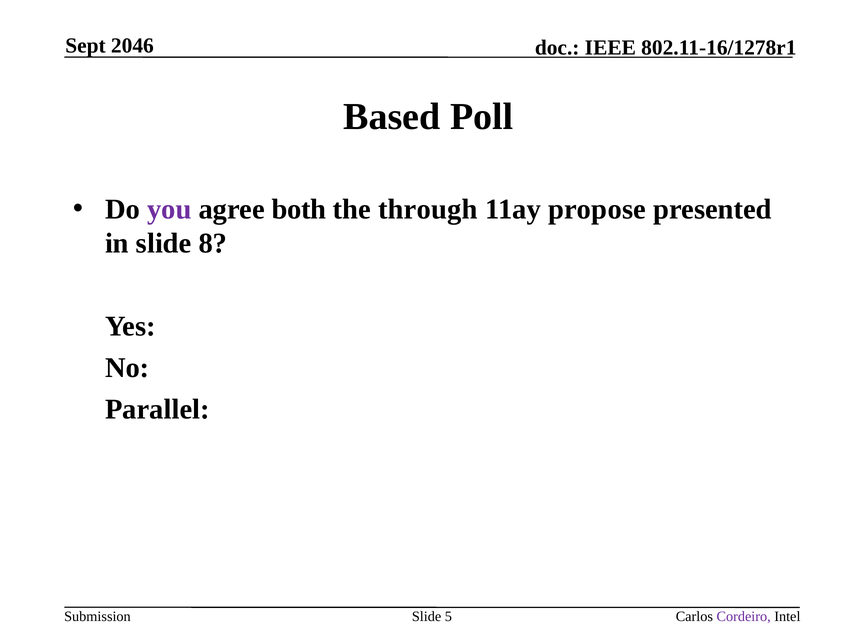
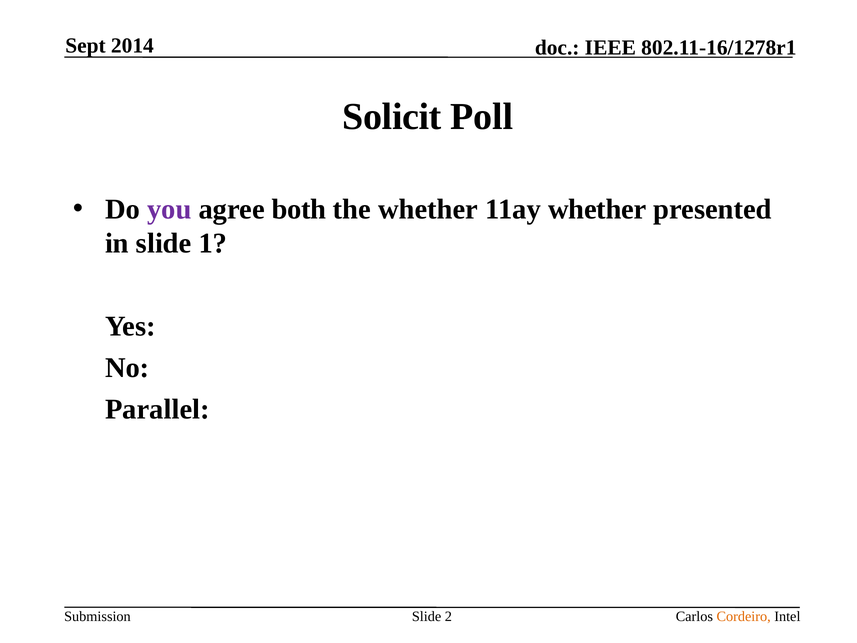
2046: 2046 -> 2014
Based: Based -> Solicit
the through: through -> whether
11ay propose: propose -> whether
8: 8 -> 1
5: 5 -> 2
Cordeiro colour: purple -> orange
